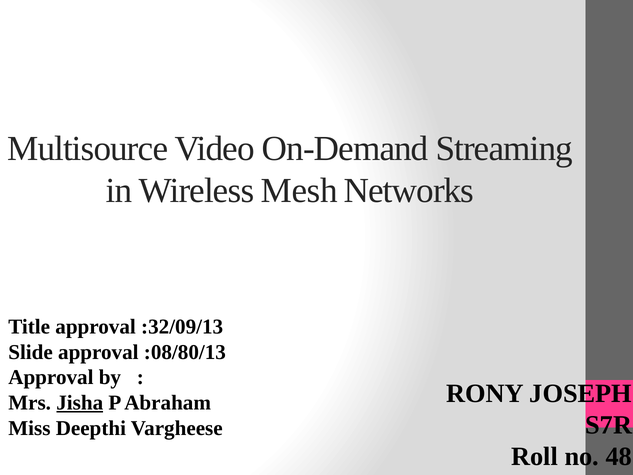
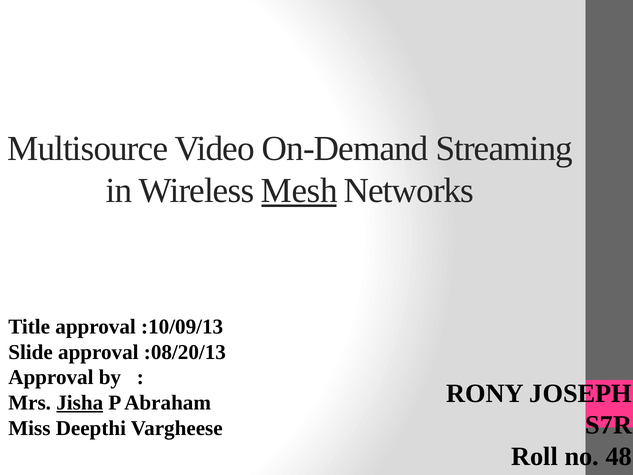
Mesh underline: none -> present
:32/09/13: :32/09/13 -> :10/09/13
:08/80/13: :08/80/13 -> :08/20/13
